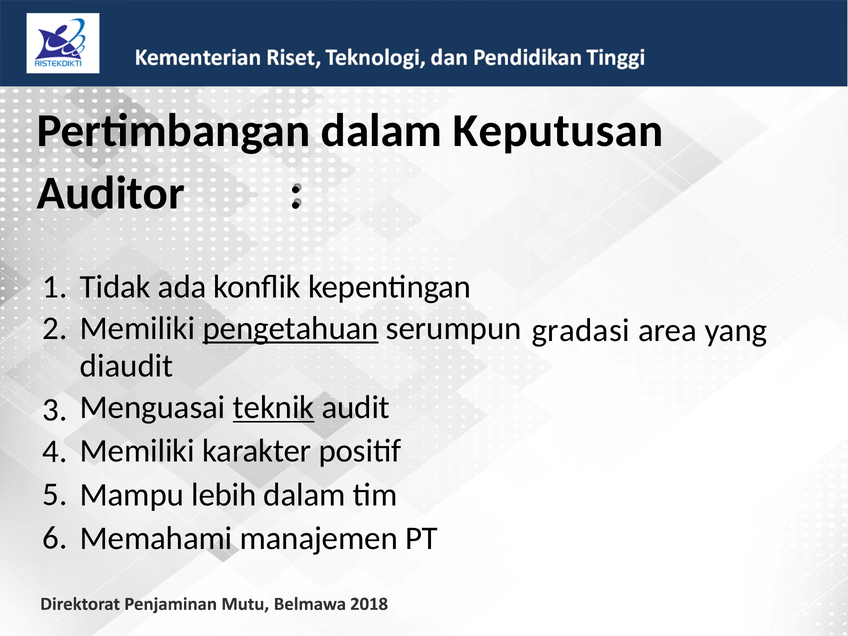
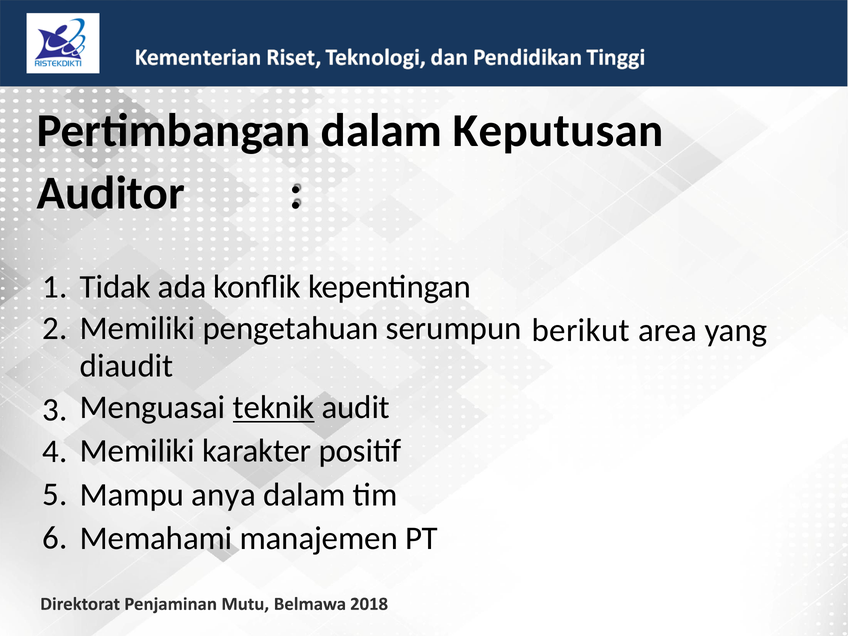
pengetahuan underline: present -> none
gradasi: gradasi -> berikut
lebih: lebih -> anya
